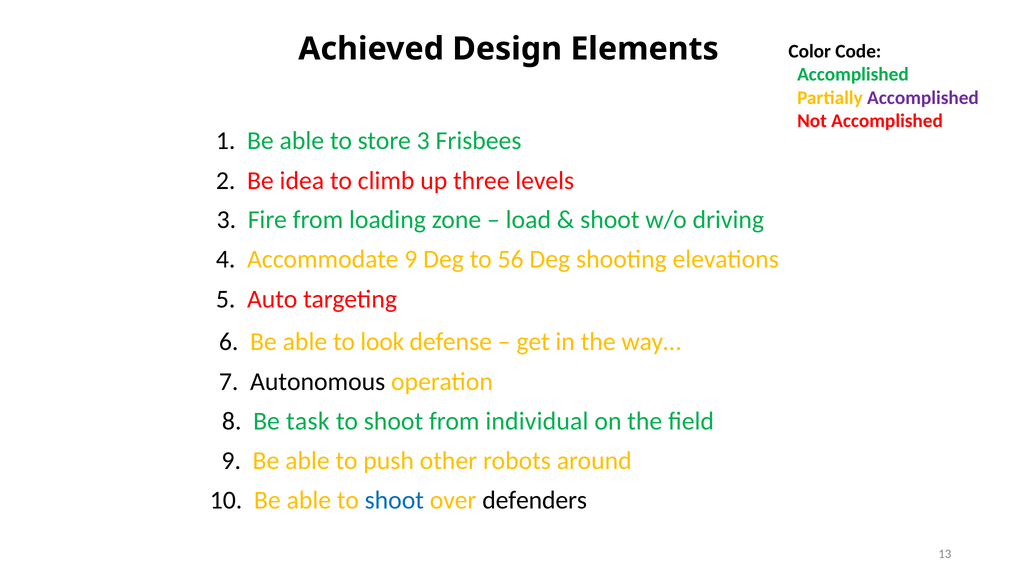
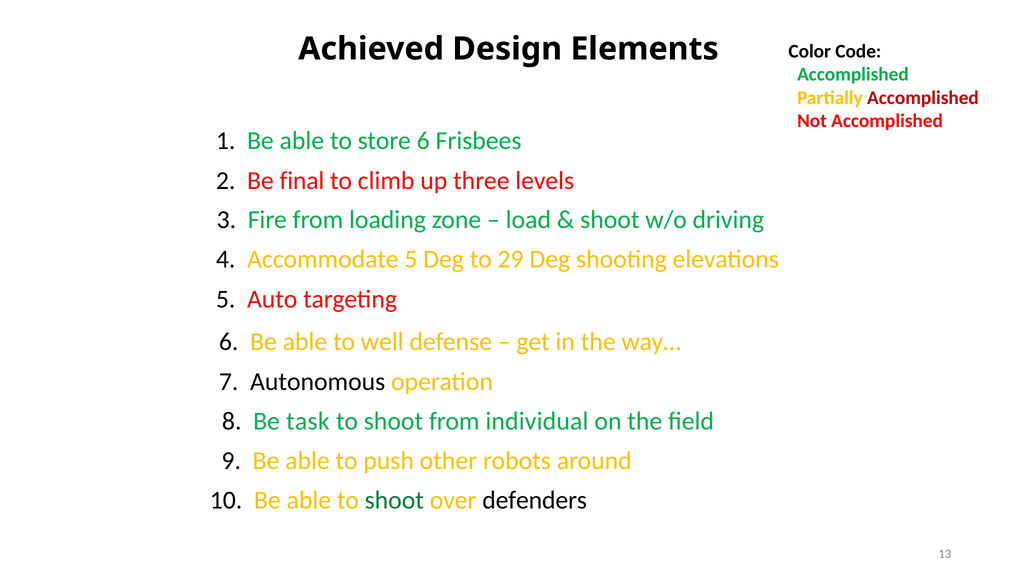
Accomplished at (923, 98) colour: purple -> red
store 3: 3 -> 6
idea: idea -> final
Accommodate 9: 9 -> 5
56: 56 -> 29
look: look -> well
shoot at (394, 500) colour: blue -> green
